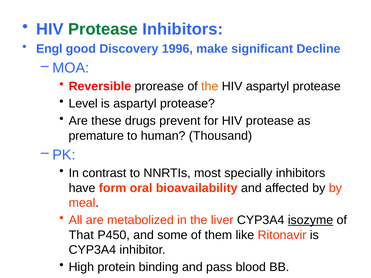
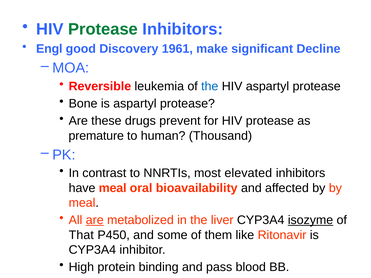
1996: 1996 -> 1961
prorease: prorease -> leukemia
the at (210, 86) colour: orange -> blue
Level: Level -> Bone
specially: specially -> elevated
have form: form -> meal
are at (95, 220) underline: none -> present
